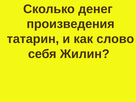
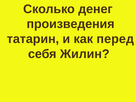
слово: слово -> перед
